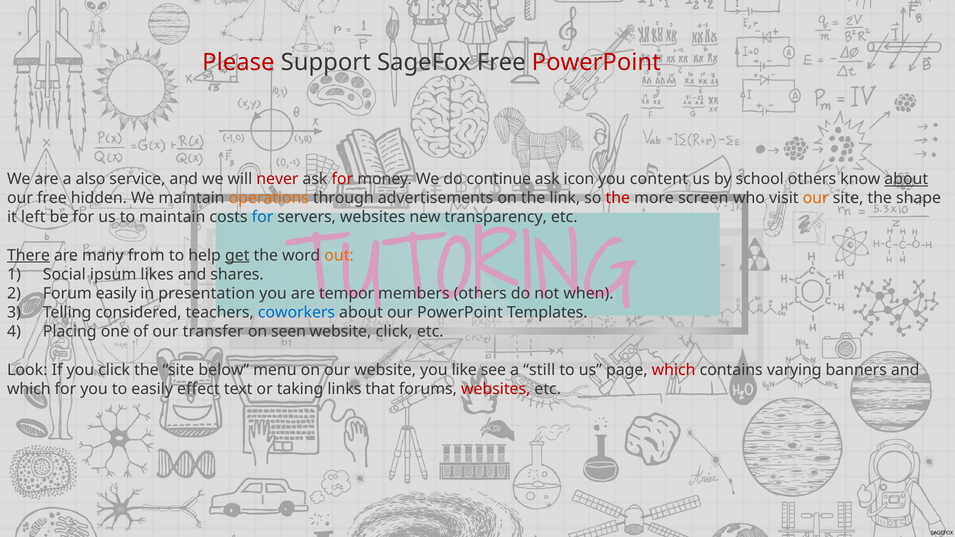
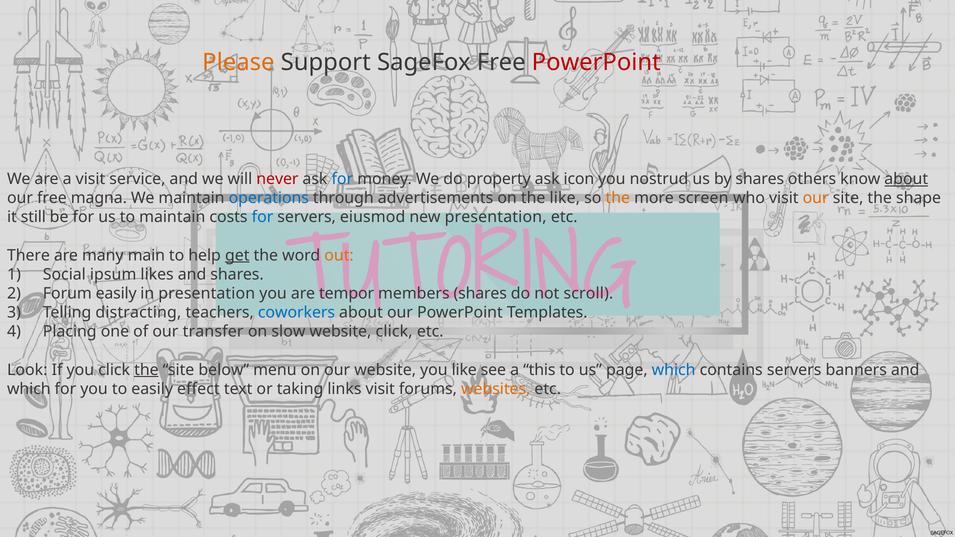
Please colour: red -> orange
a also: also -> visit
for at (342, 179) colour: red -> blue
continue: continue -> property
content: content -> nostrud
by school: school -> shares
hidden: hidden -> magna
operations colour: orange -> blue
the link: link -> like
the at (618, 198) colour: red -> orange
left: left -> still
servers websites: websites -> eiusmod
new transparency: transparency -> presentation
There underline: present -> none
from: from -> main
members others: others -> shares
when: when -> scroll
considered: considered -> distracting
seen: seen -> slow
the at (146, 370) underline: none -> present
still: still -> this
which at (674, 370) colour: red -> blue
contains varying: varying -> servers
links that: that -> visit
websites at (496, 389) colour: red -> orange
